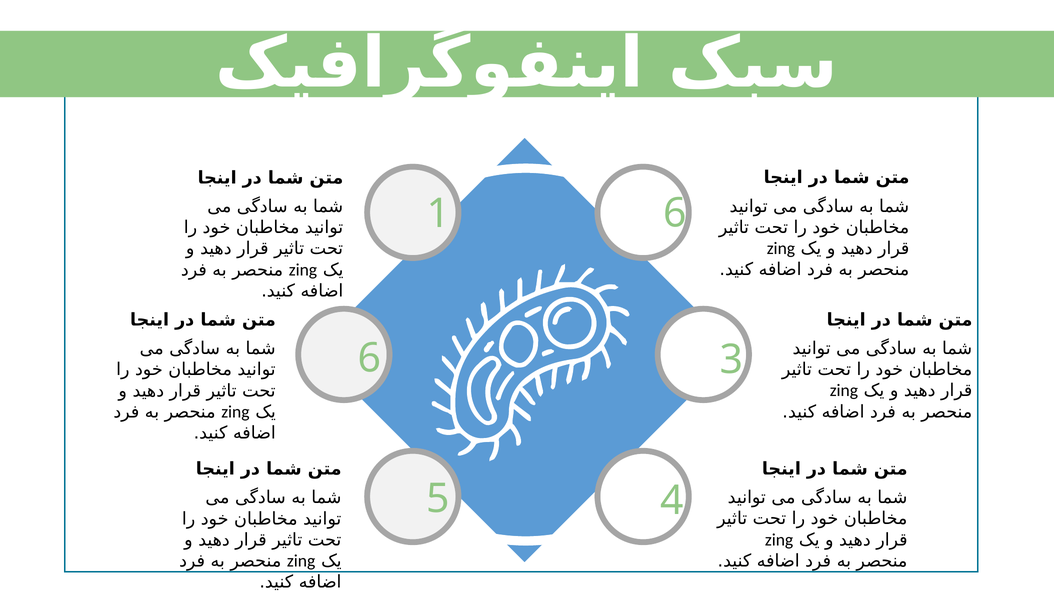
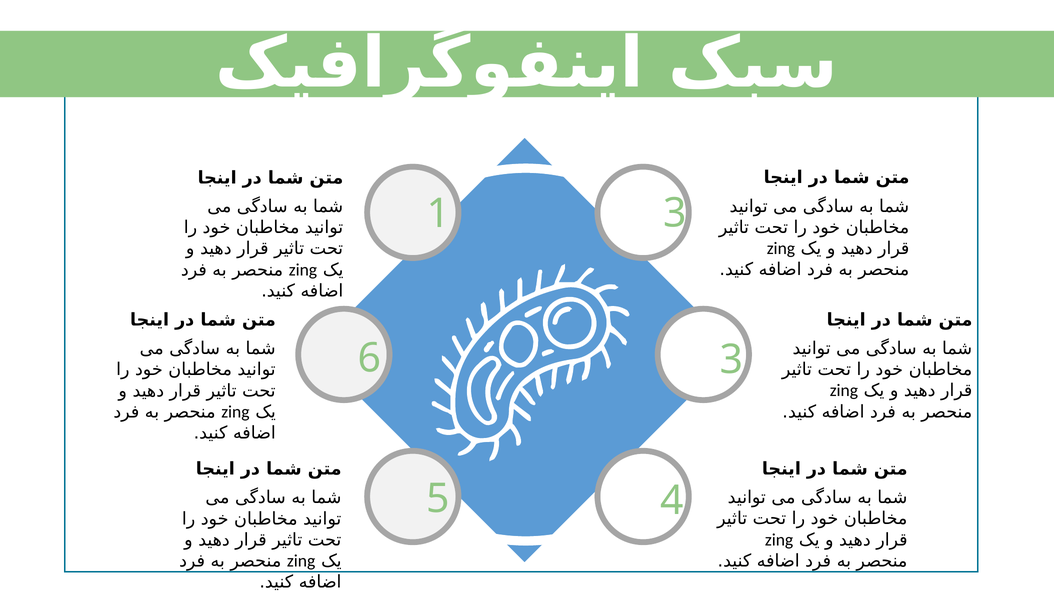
1 6: 6 -> 3
